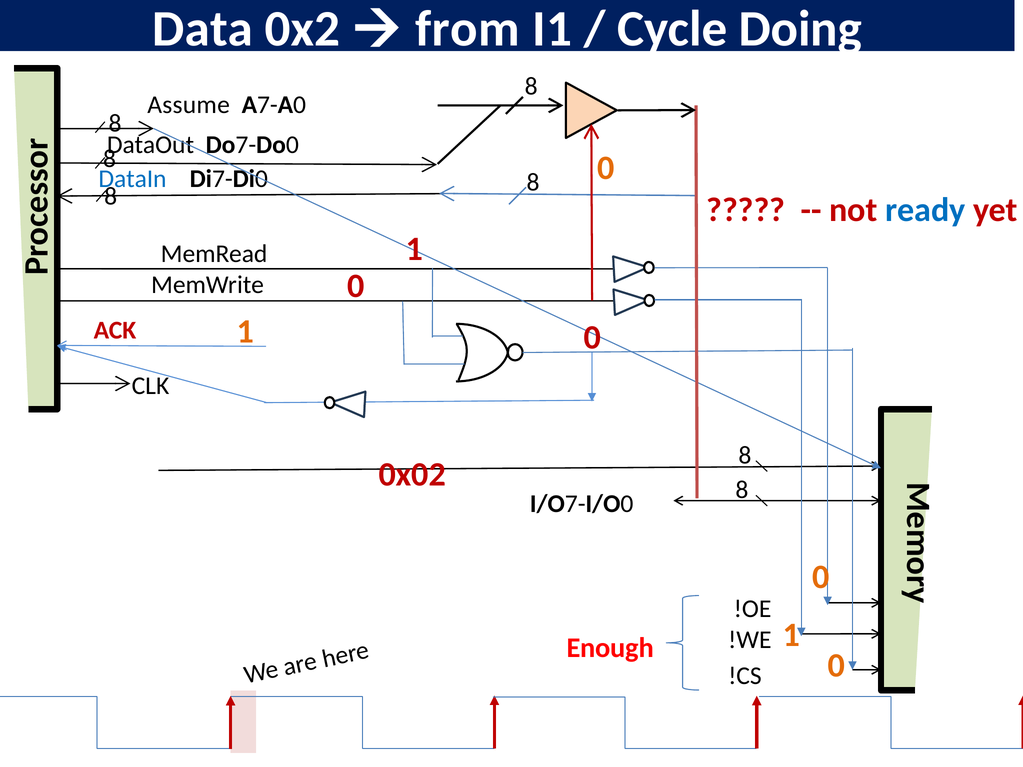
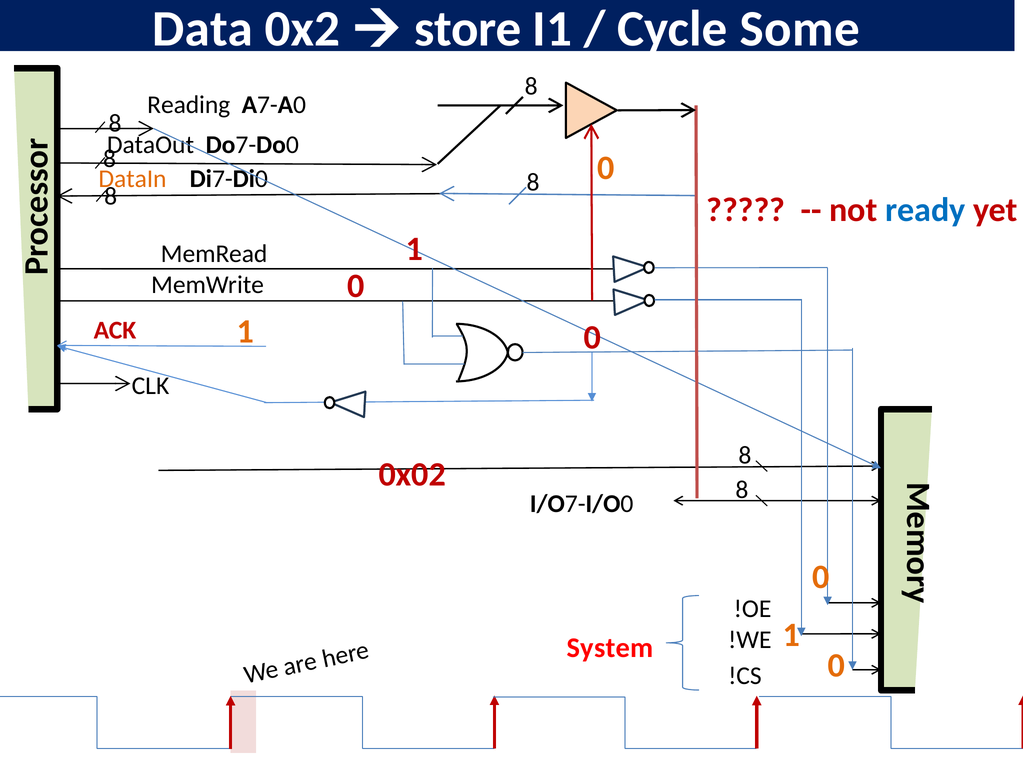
from: from -> store
Doing: Doing -> Some
Assume: Assume -> Reading
DataIn colour: blue -> orange
Enough: Enough -> System
